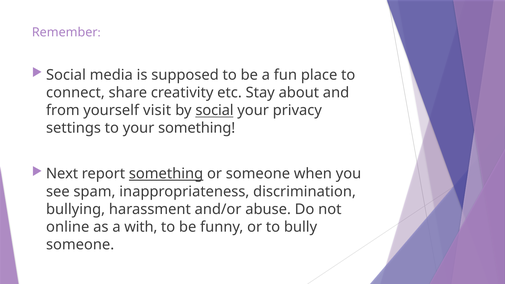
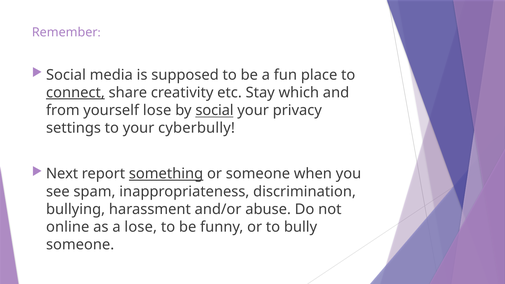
connect underline: none -> present
about: about -> which
yourself visit: visit -> lose
your something: something -> cyberbully
a with: with -> lose
